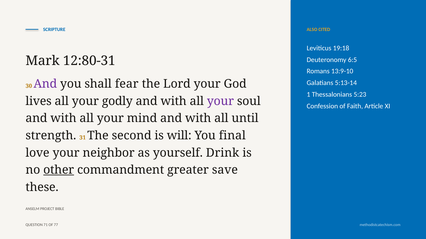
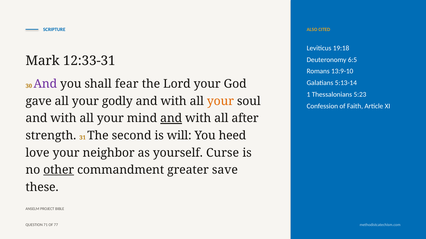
12:80-31: 12:80-31 -> 12:33-31
lives: lives -> gave
your at (220, 101) colour: purple -> orange
and at (171, 119) underline: none -> present
until: until -> after
final: final -> heed
Drink: Drink -> Curse
